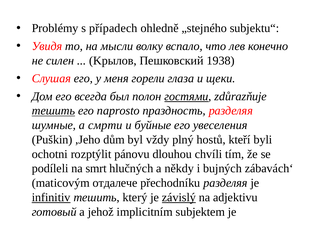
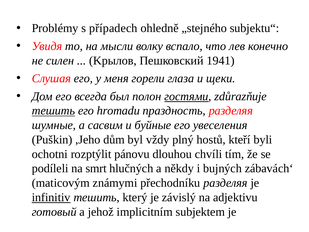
1938: 1938 -> 1941
naprosto: naprosto -> hromadu
смрти: смрти -> сасвим
отдалече: отдалече -> známymi
závislý underline: present -> none
